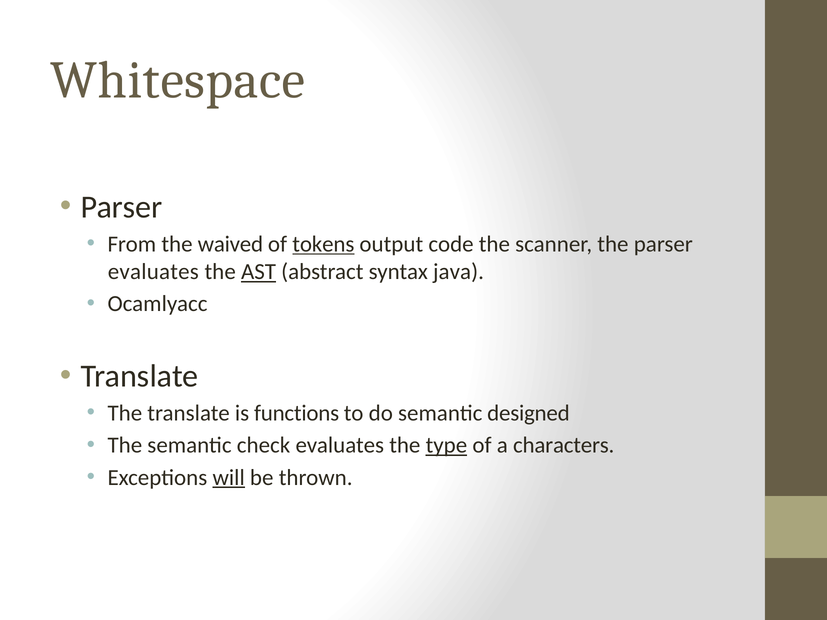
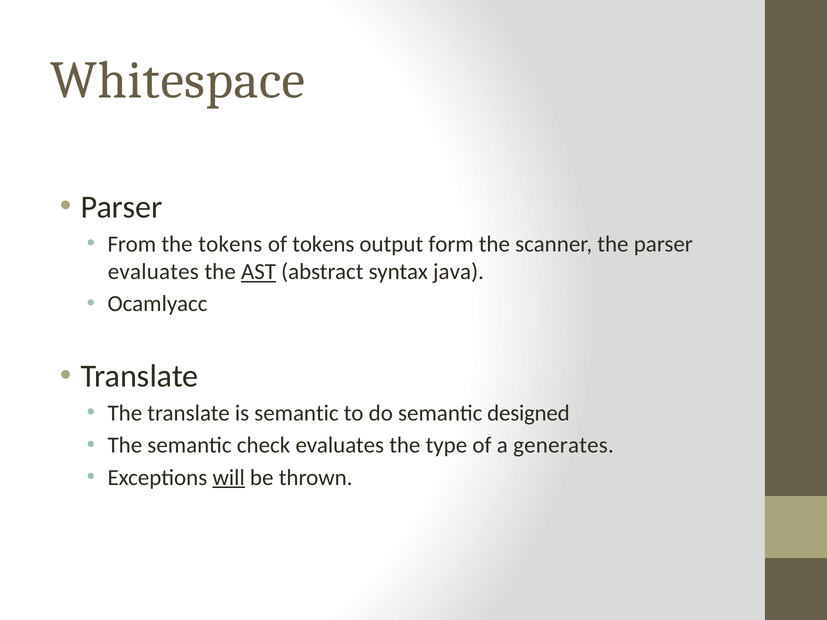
the waived: waived -> tokens
tokens at (323, 244) underline: present -> none
code: code -> form
is functions: functions -> semantic
type underline: present -> none
characters: characters -> generates
